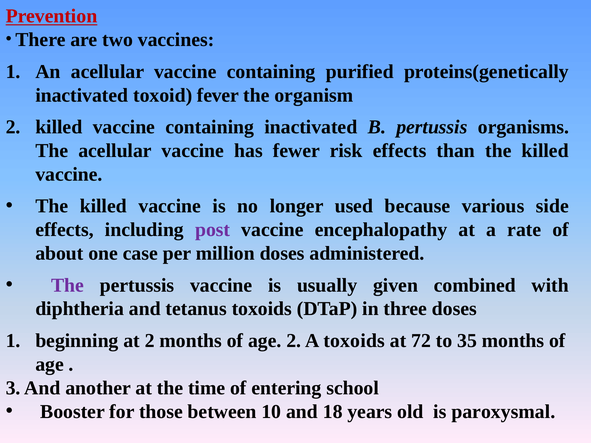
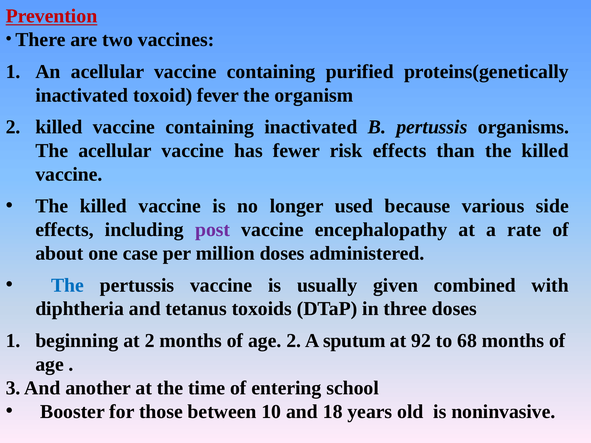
The at (68, 285) colour: purple -> blue
A toxoids: toxoids -> sputum
72: 72 -> 92
35: 35 -> 68
paroxysmal: paroxysmal -> noninvasive
